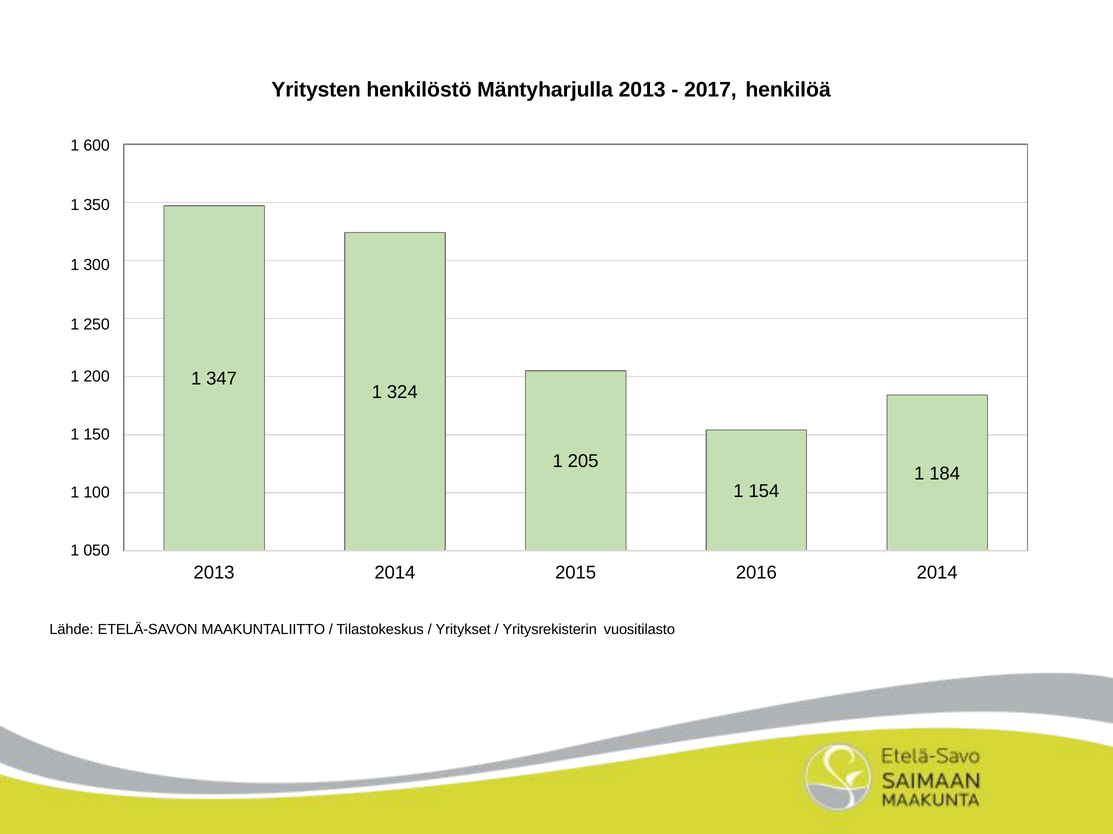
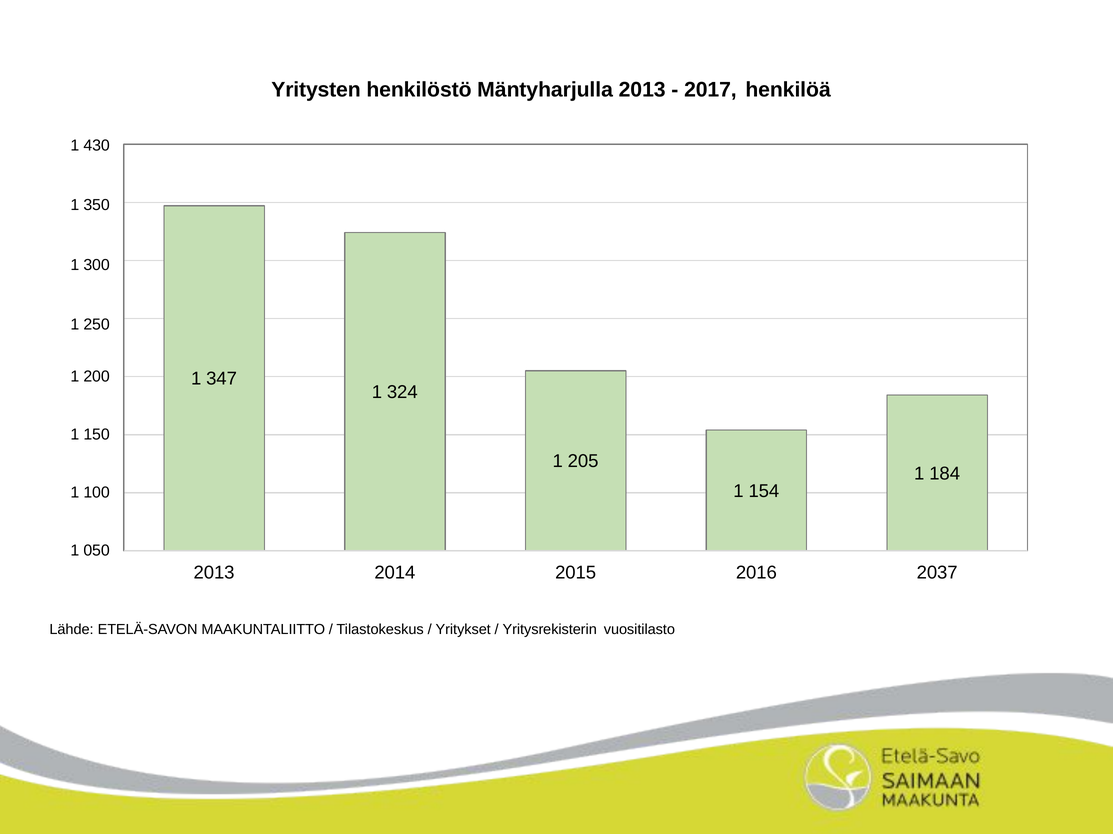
600: 600 -> 430
2016 2014: 2014 -> 2037
